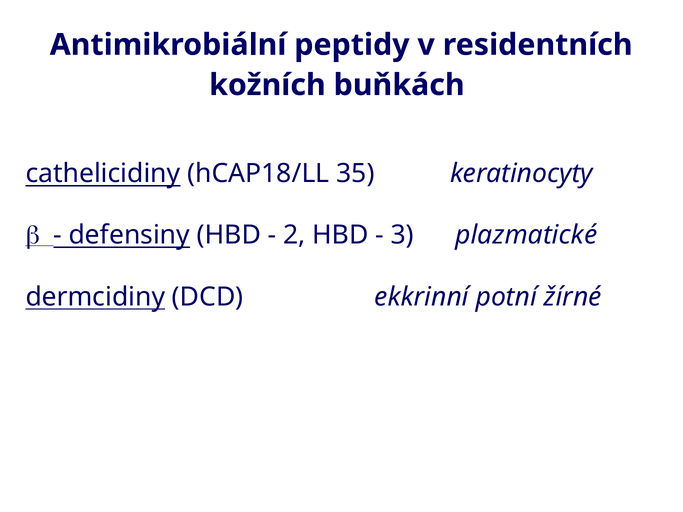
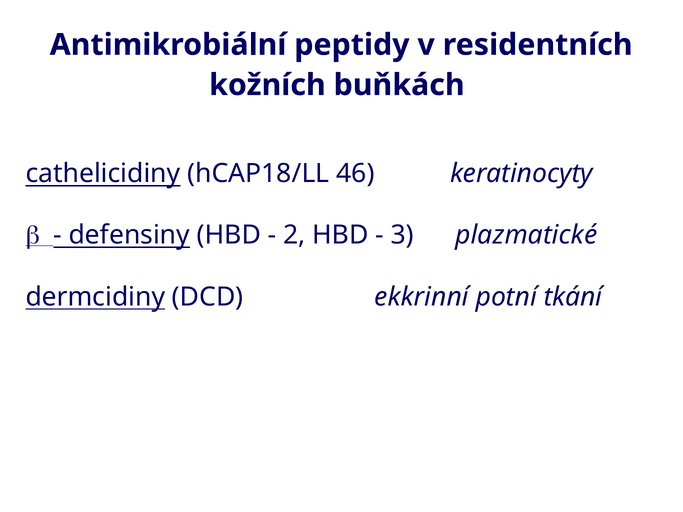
35: 35 -> 46
žírné: žírné -> tkání
